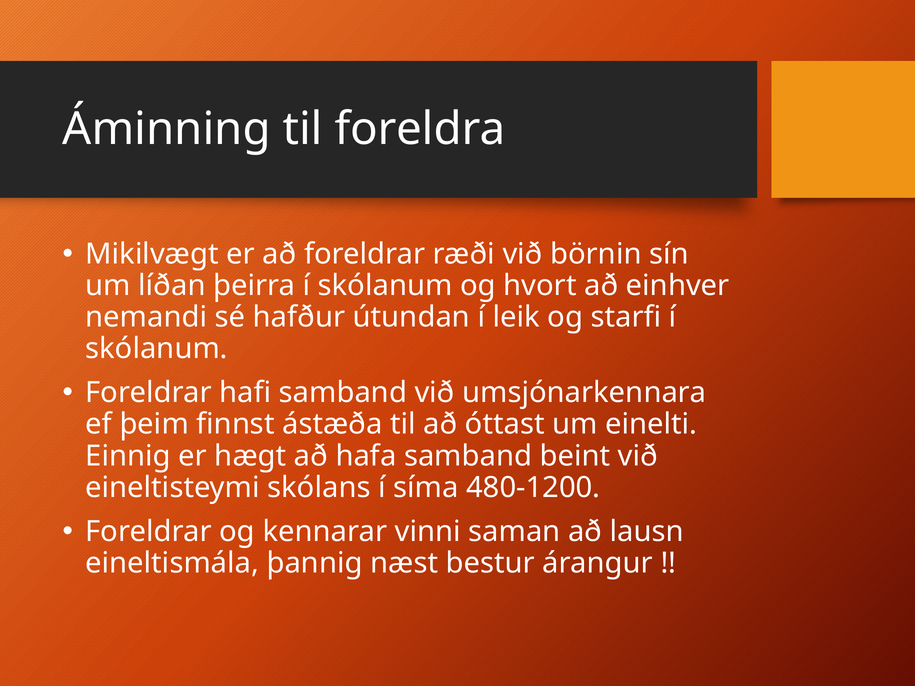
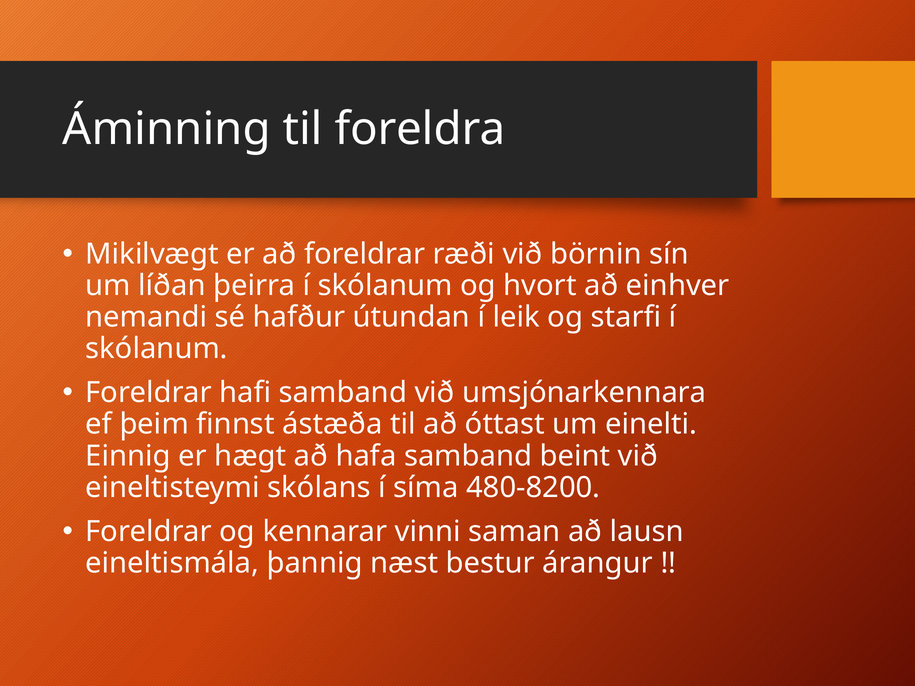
480-1200: 480-1200 -> 480-8200
